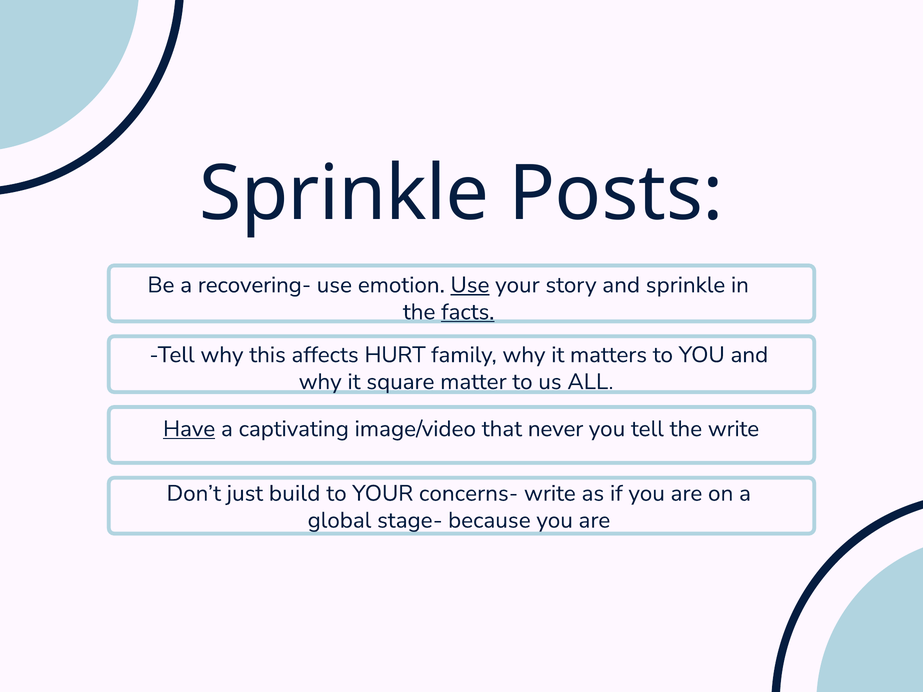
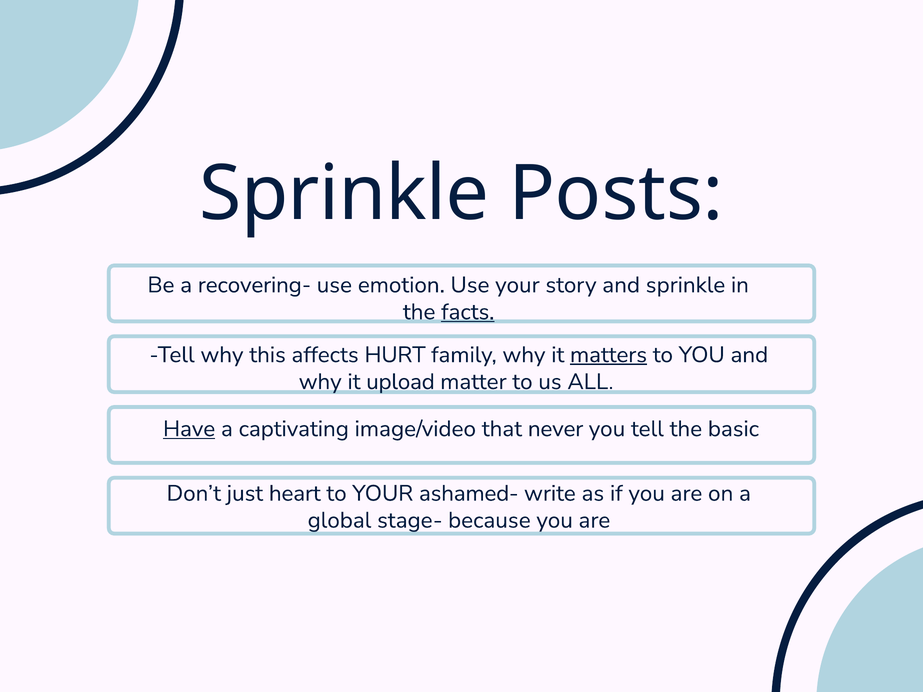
Use at (470, 285) underline: present -> none
matters underline: none -> present
square: square -> upload
the write: write -> basic
build: build -> heart
concerns-: concerns- -> ashamed-
